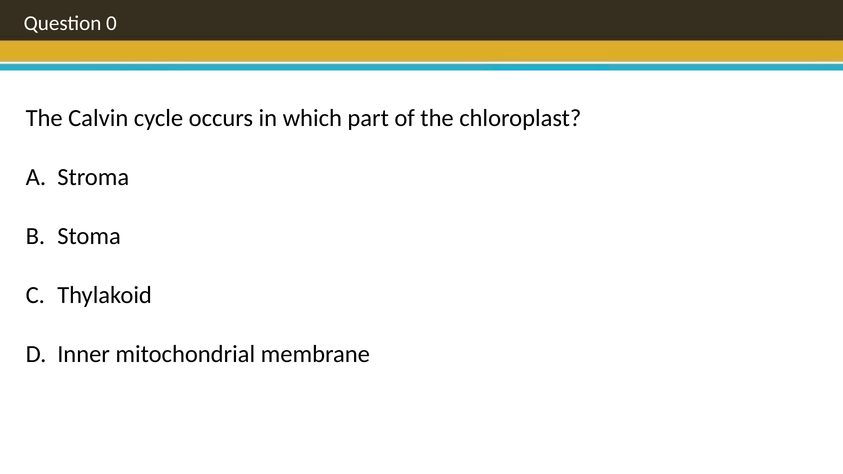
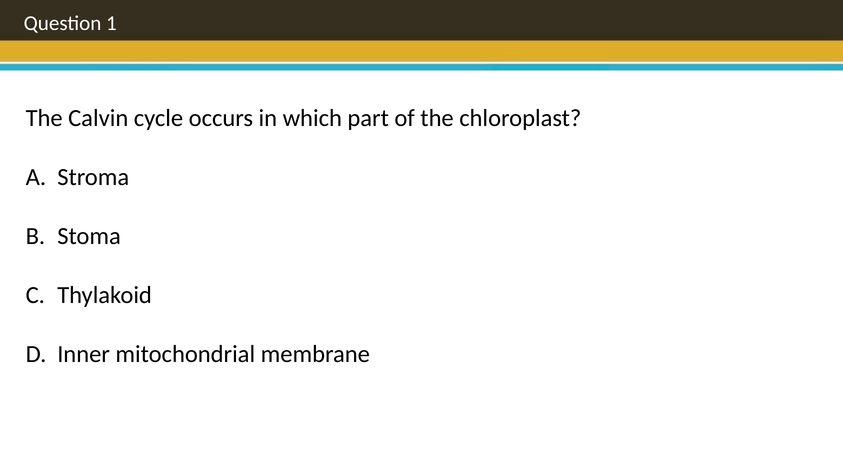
0: 0 -> 1
